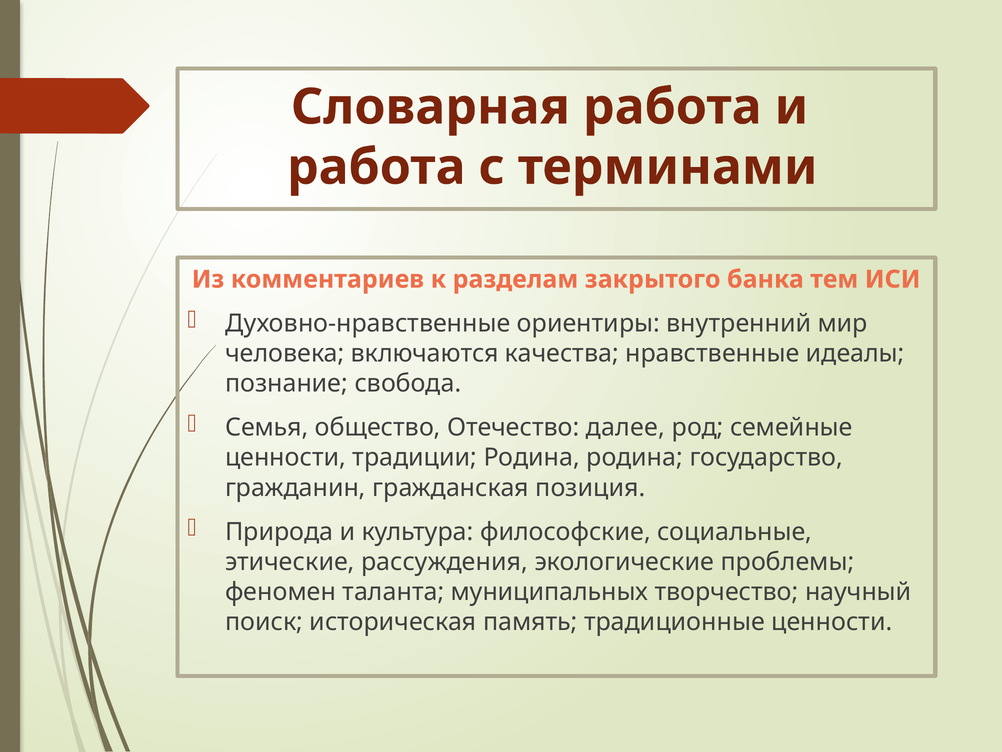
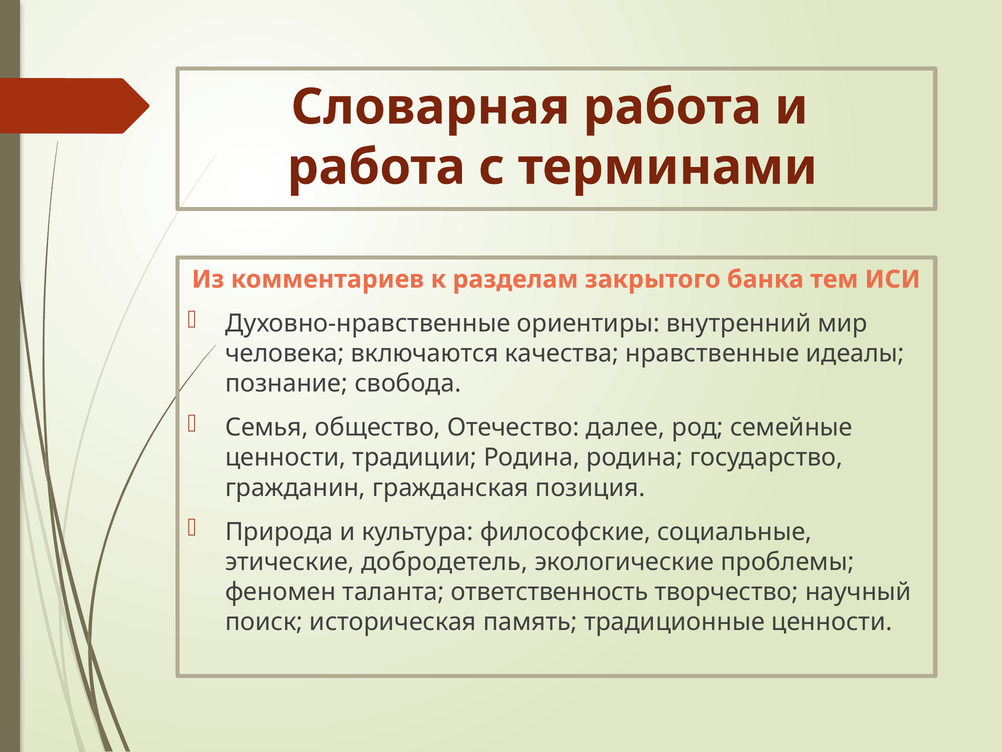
рассуждения: рассуждения -> добродетель
муниципальных: муниципальных -> ответственность
